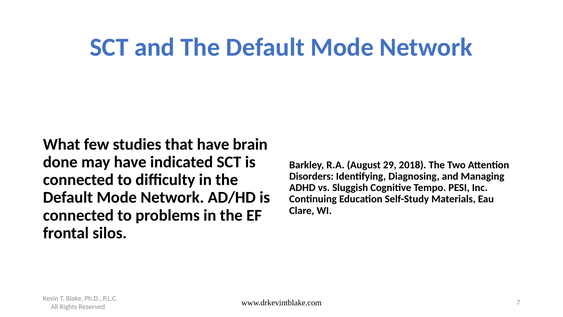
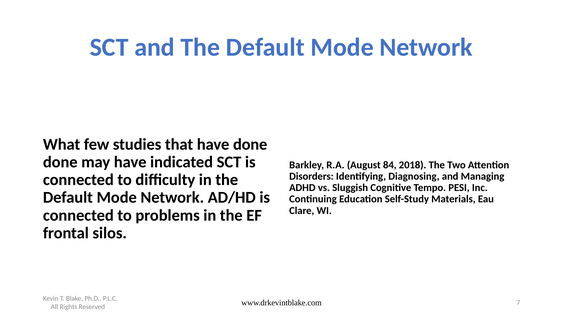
have brain: brain -> done
29: 29 -> 84
